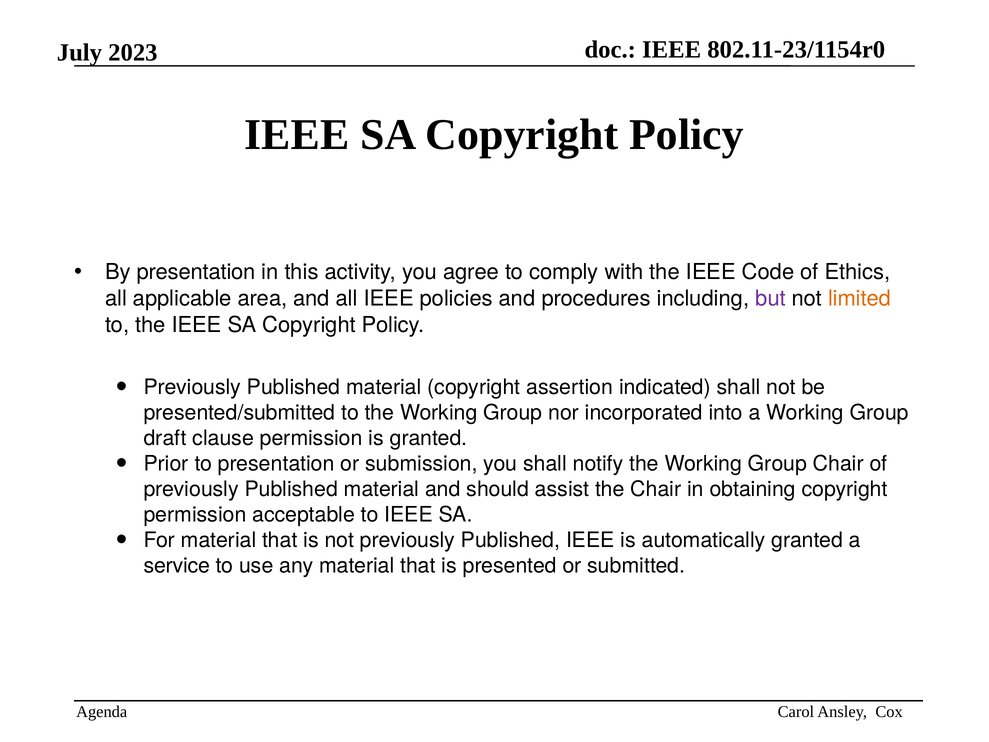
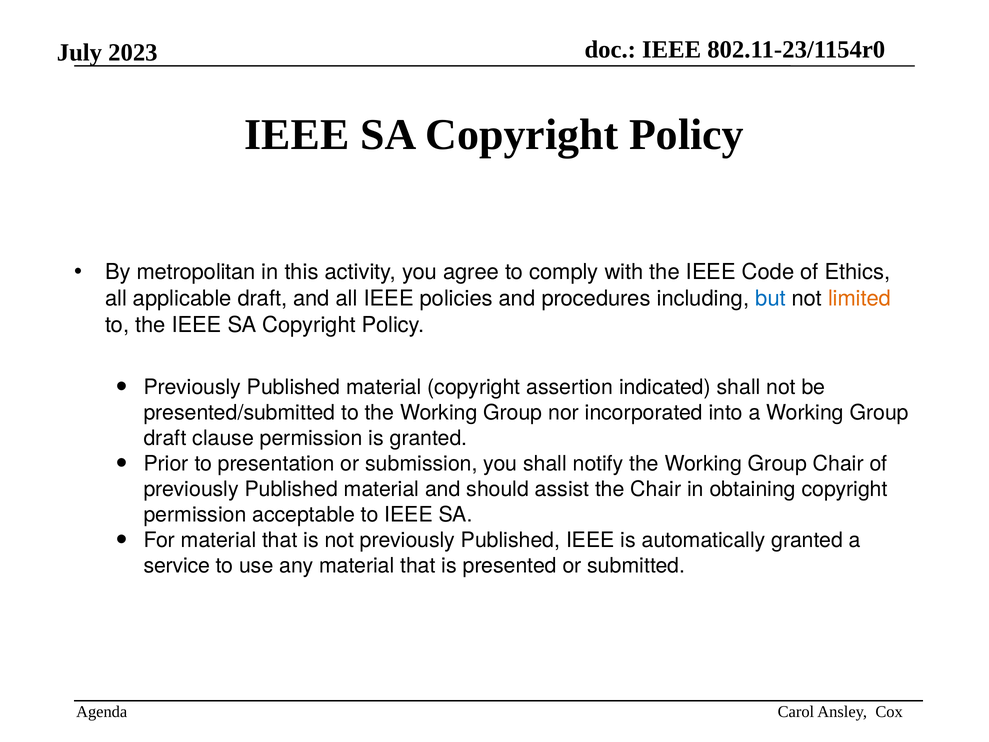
By presentation: presentation -> metropolitan
applicable area: area -> draft
but colour: purple -> blue
